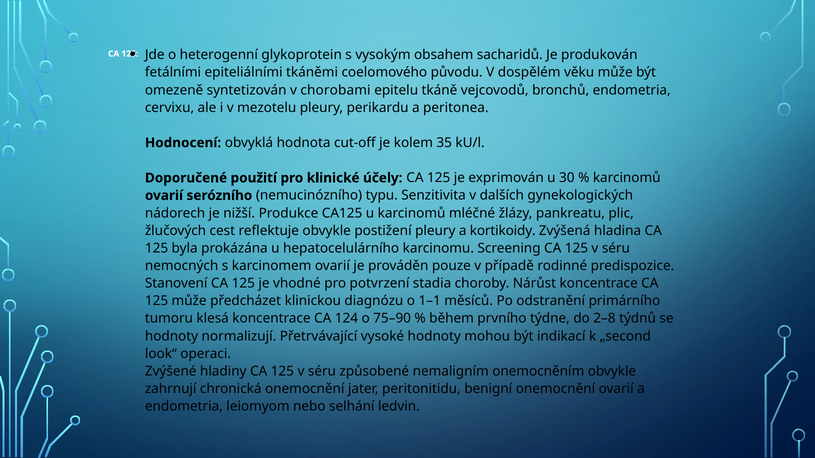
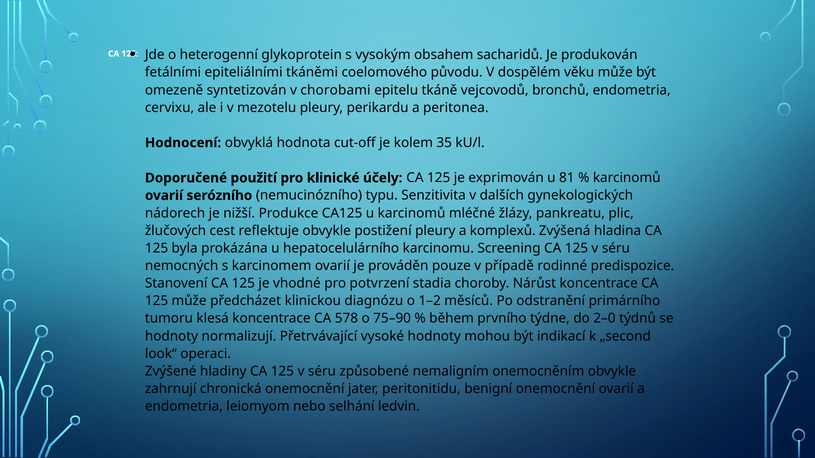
30: 30 -> 81
kortikoidy: kortikoidy -> komplexů
1–1: 1–1 -> 1–2
124: 124 -> 578
2–8: 2–8 -> 2–0
